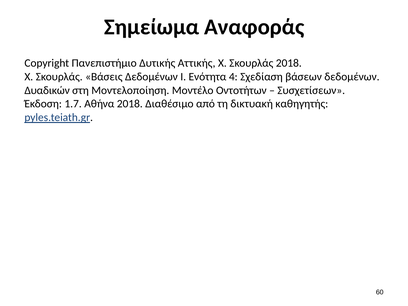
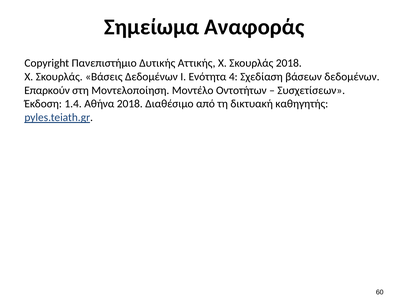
Δυαδικών: Δυαδικών -> Επαρκούν
1.7: 1.7 -> 1.4
